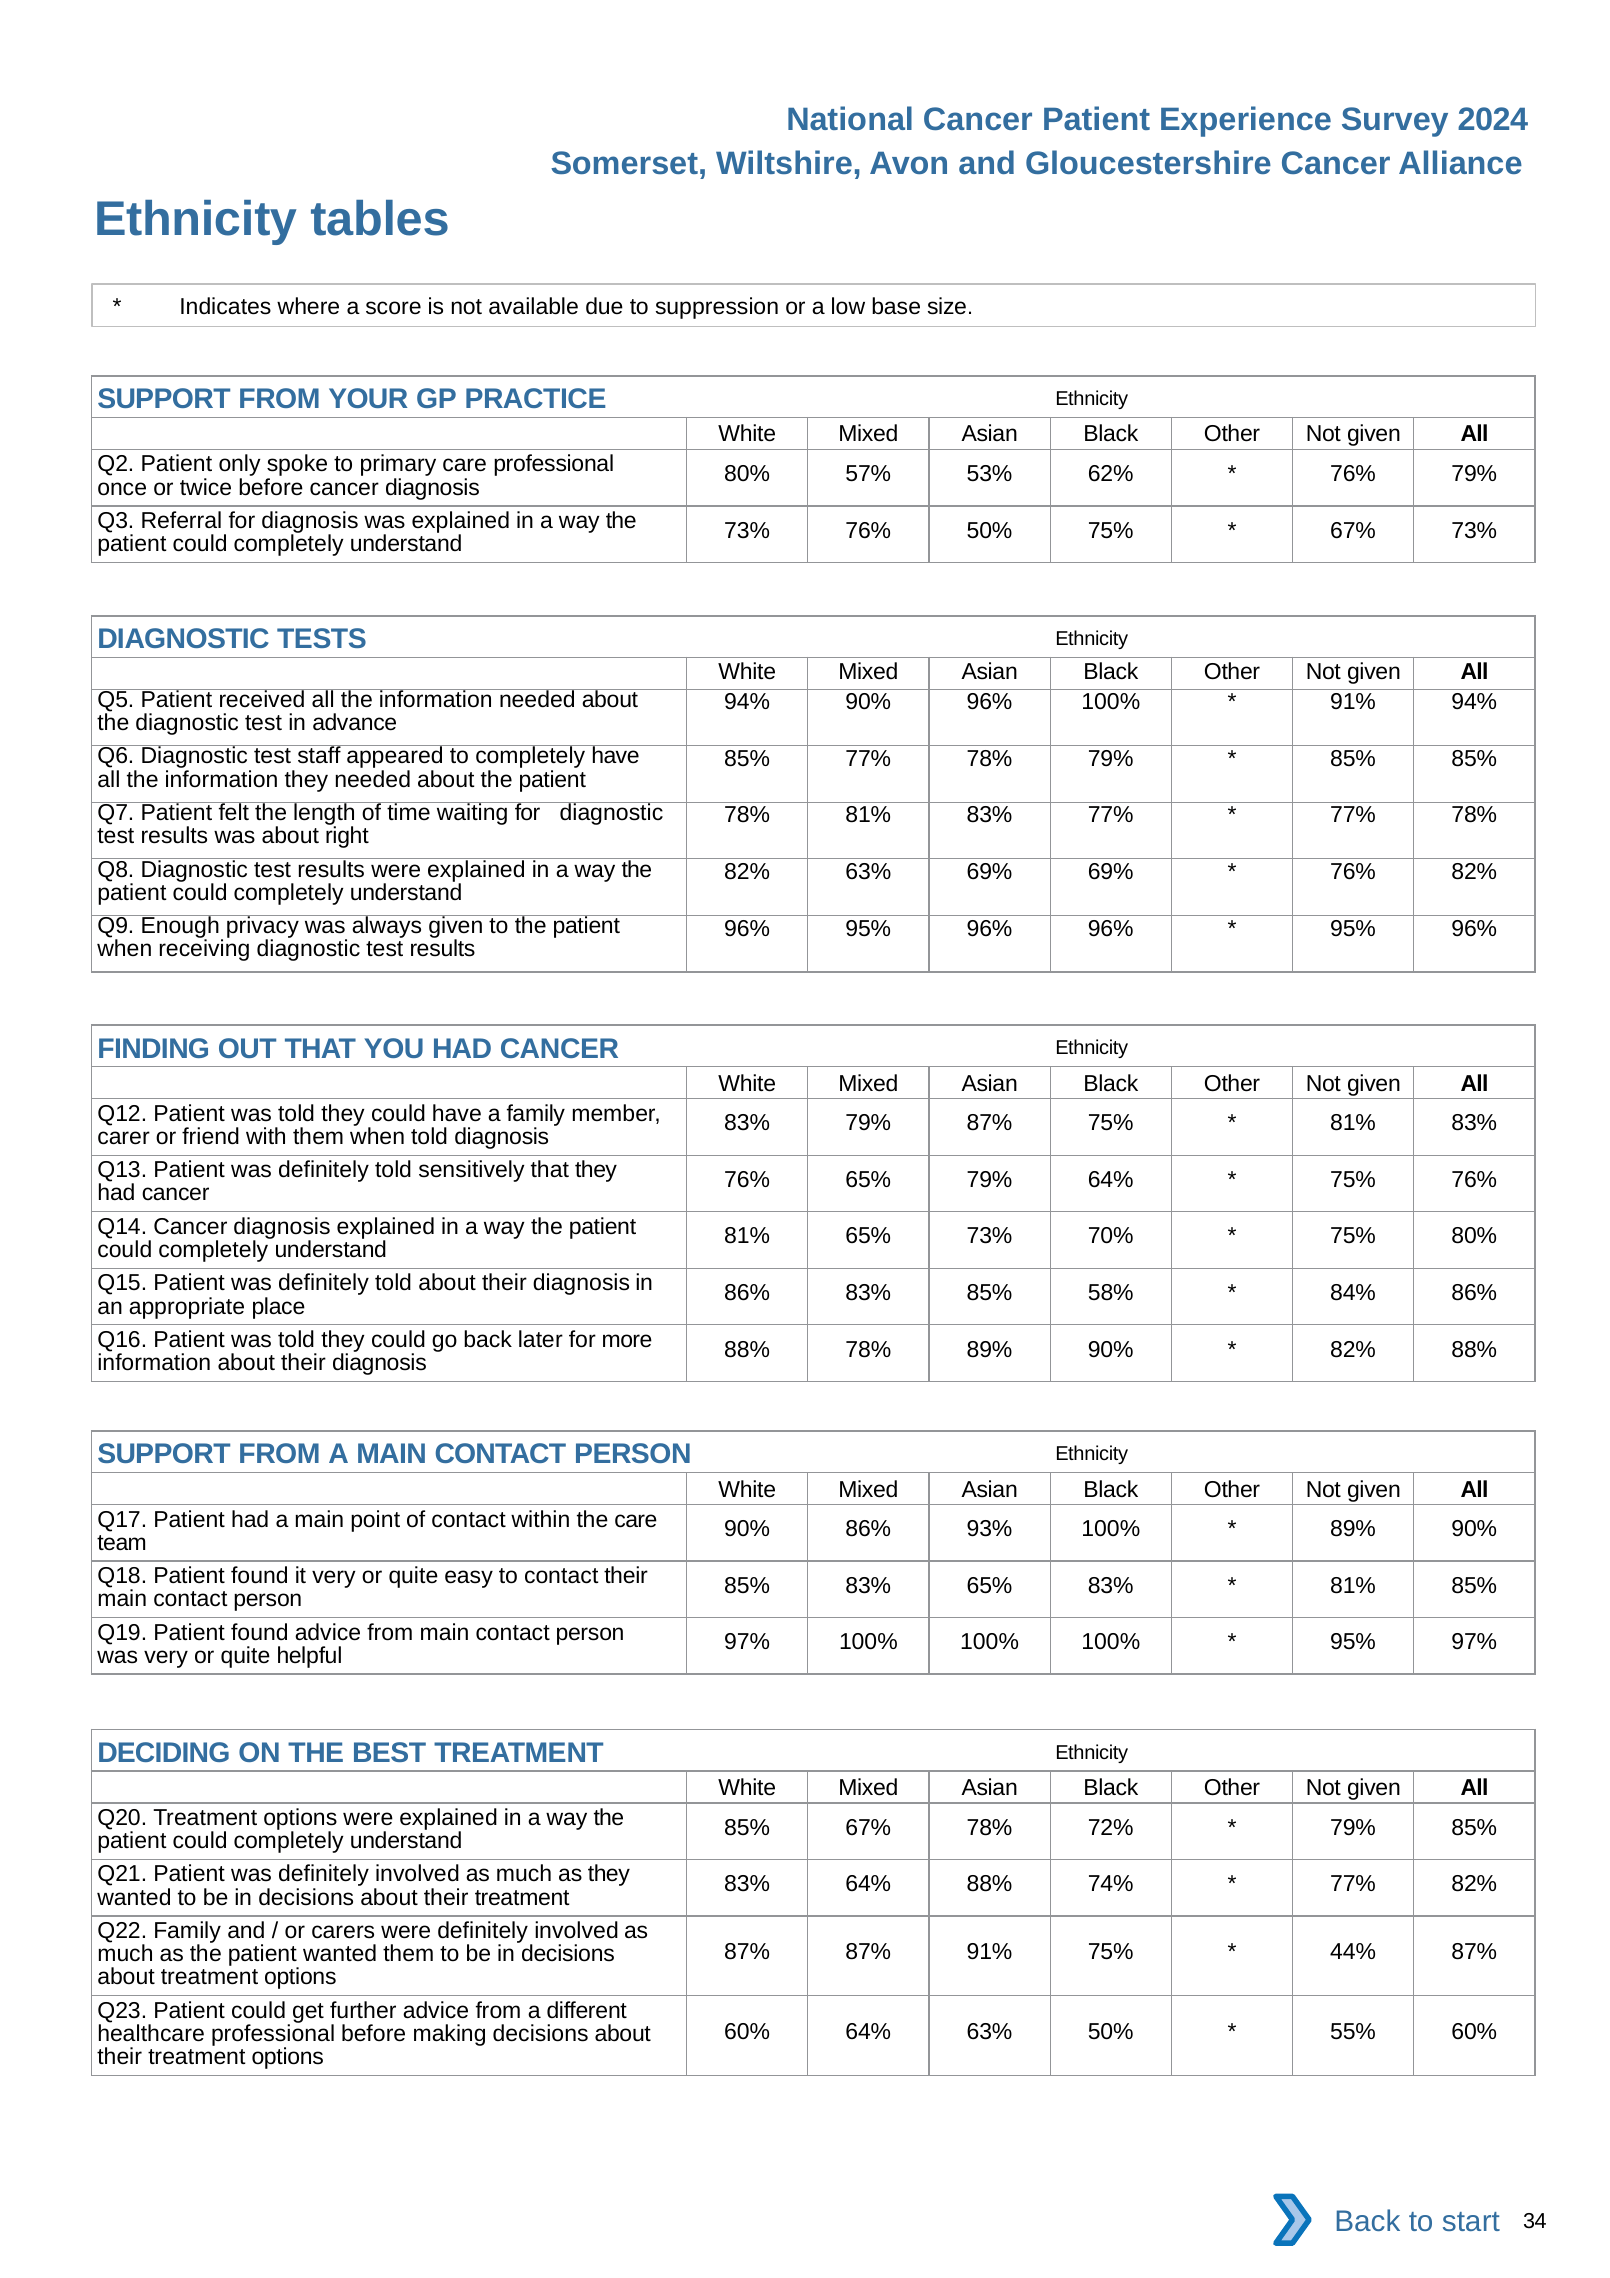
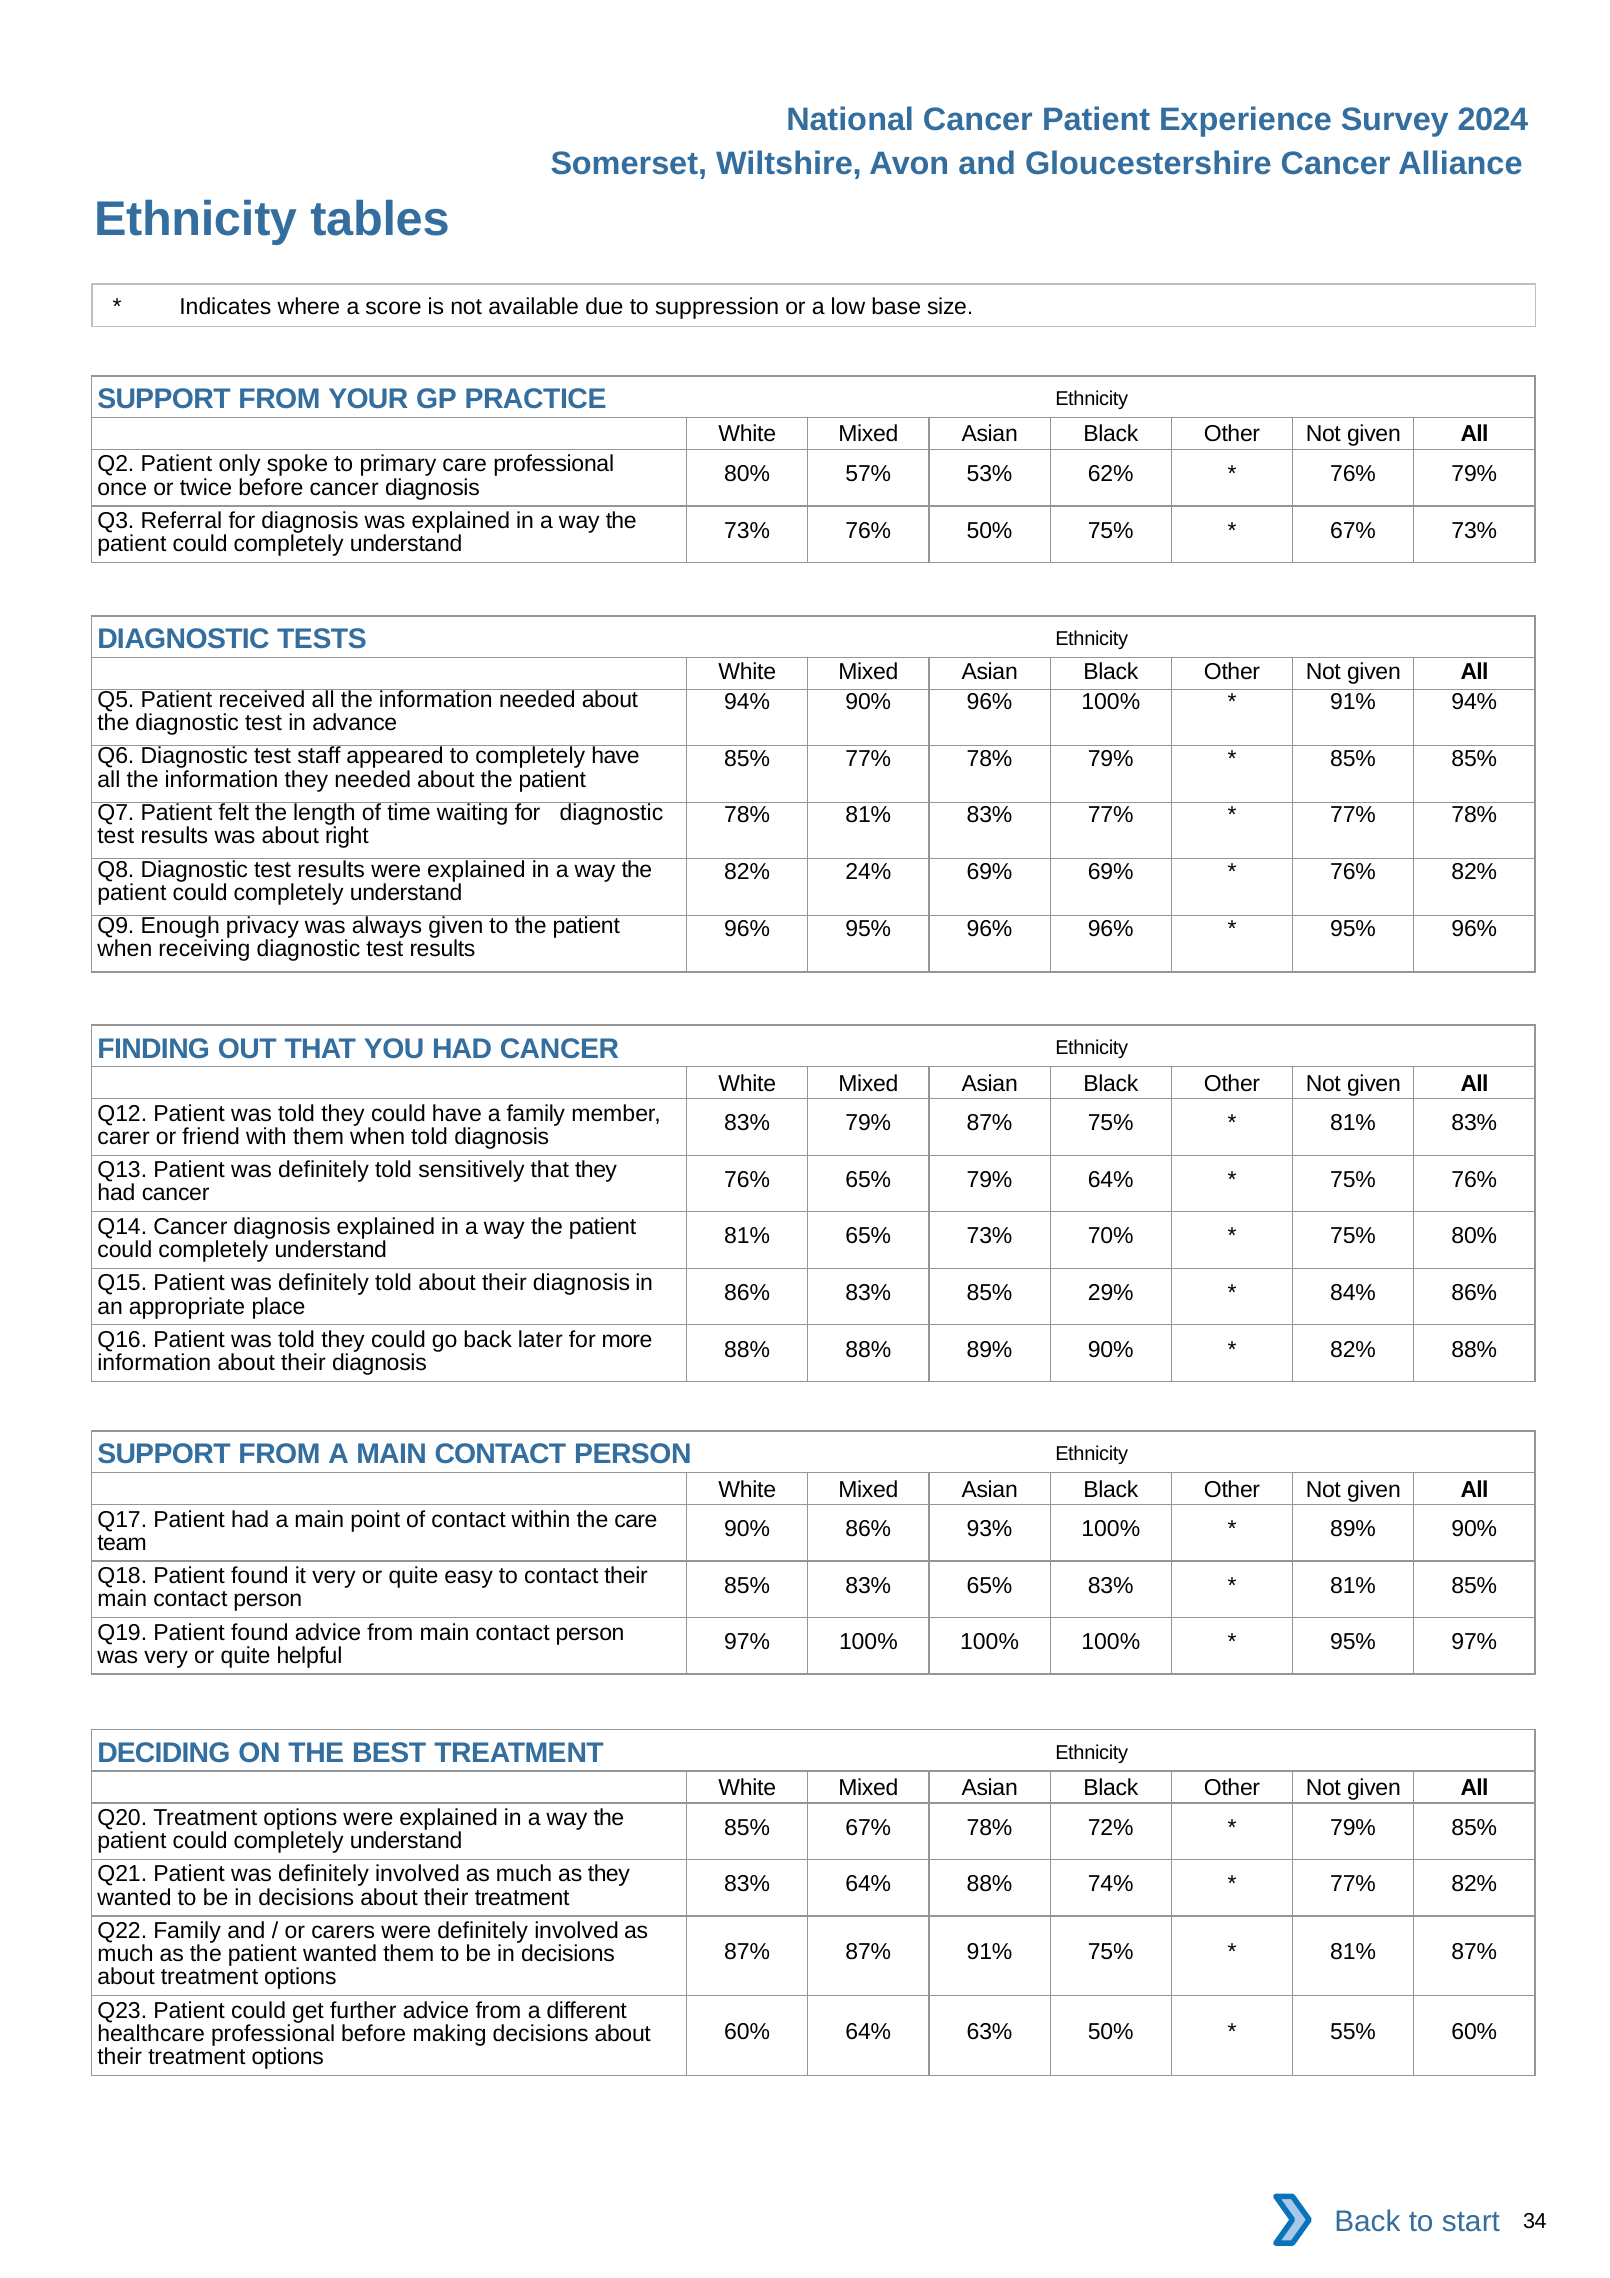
82% 63%: 63% -> 24%
58%: 58% -> 29%
88% 78%: 78% -> 88%
44% at (1353, 1953): 44% -> 81%
